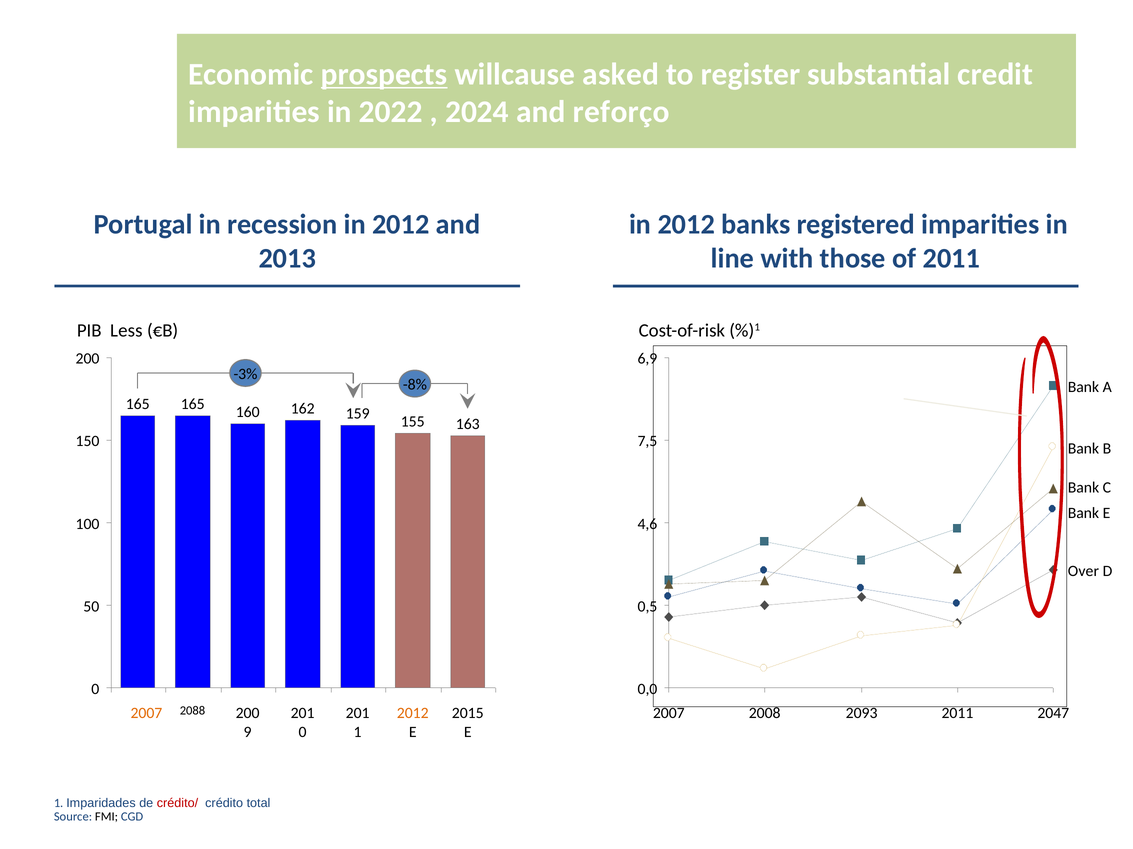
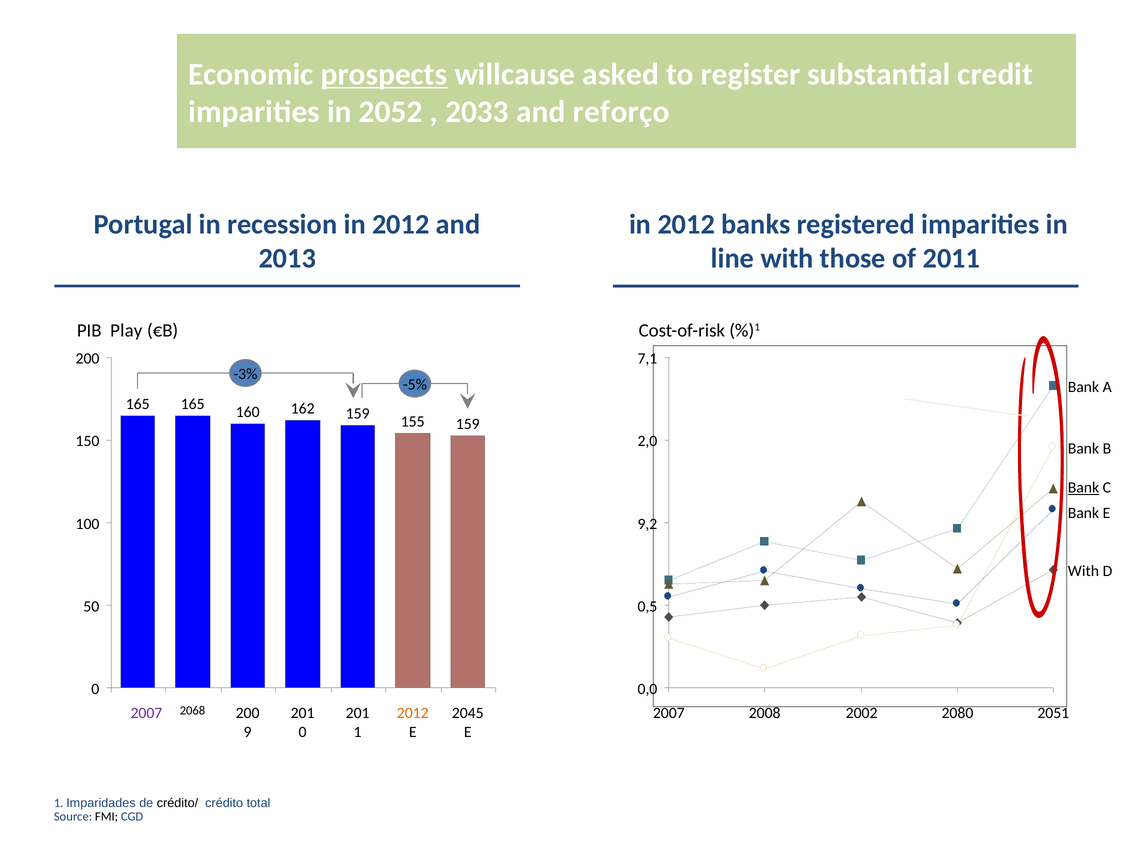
2022: 2022 -> 2052
2024: 2024 -> 2033
Less: Less -> Play
6,9: 6,9 -> 7,1
-8%: -8% -> -5%
155 163: 163 -> 159
7,5: 7,5 -> 2,0
Bank at (1083, 488) underline: none -> present
4,6: 4,6 -> 9,2
Over at (1083, 572): Over -> With
2088: 2088 -> 2068
2007 at (146, 714) colour: orange -> purple
2015: 2015 -> 2045
2093: 2093 -> 2002
2007 2011: 2011 -> 2080
2047: 2047 -> 2051
crédito/ colour: red -> black
